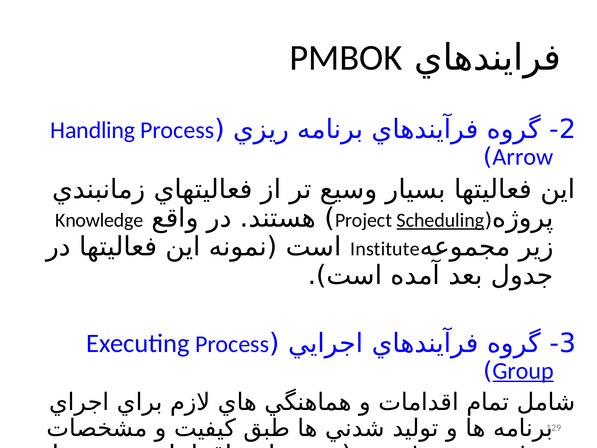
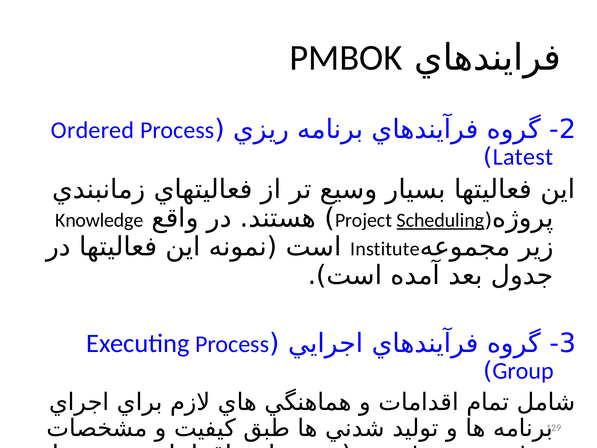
Handling: Handling -> Ordered
Arrow: Arrow -> Latest
Group underline: present -> none
